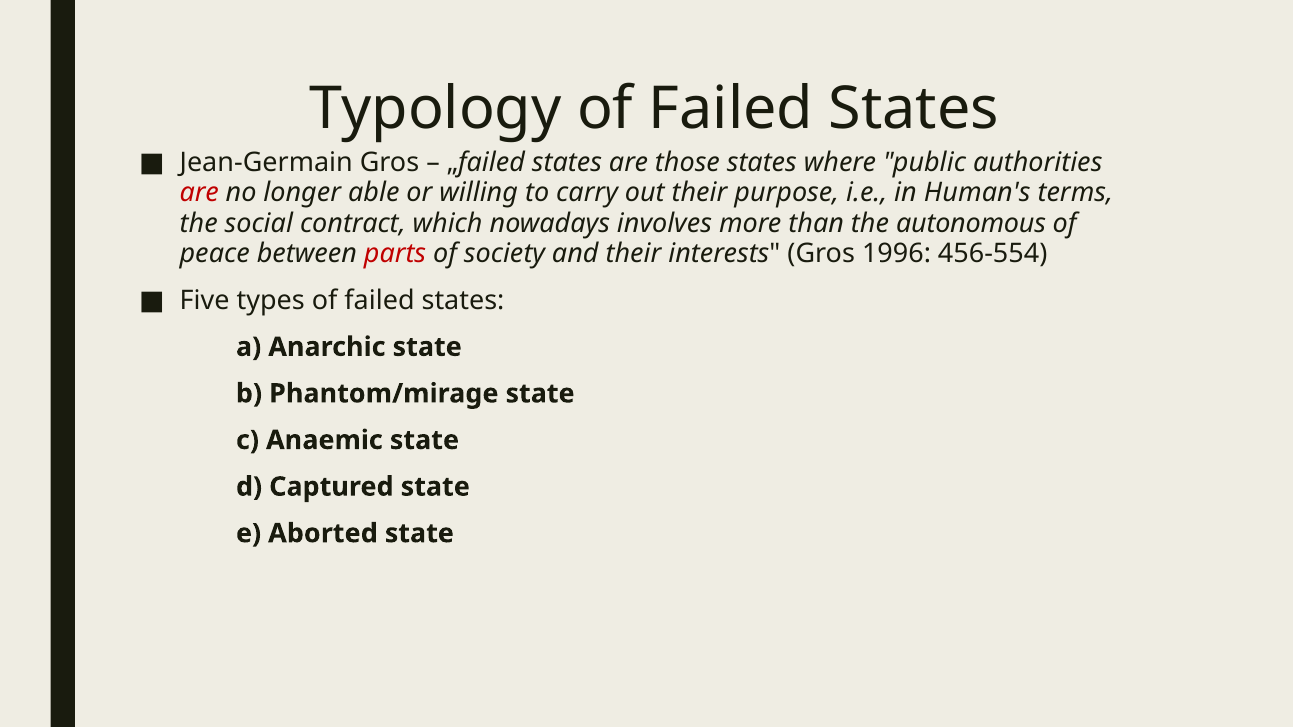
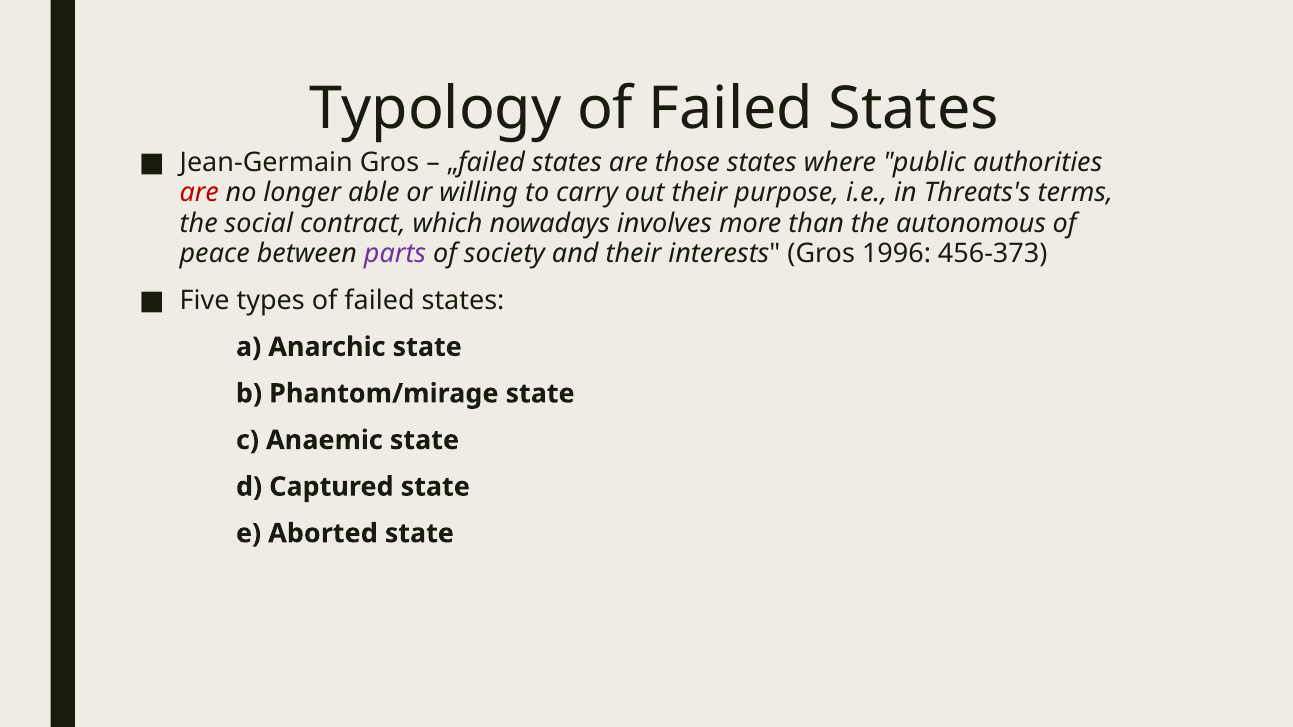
Human's: Human's -> Threats's
parts colour: red -> purple
456-554: 456-554 -> 456-373
